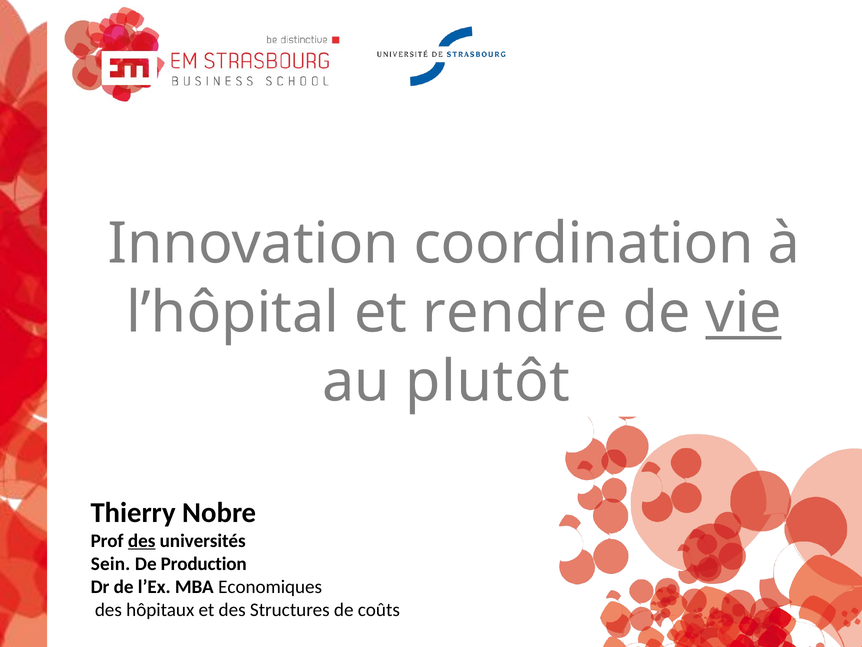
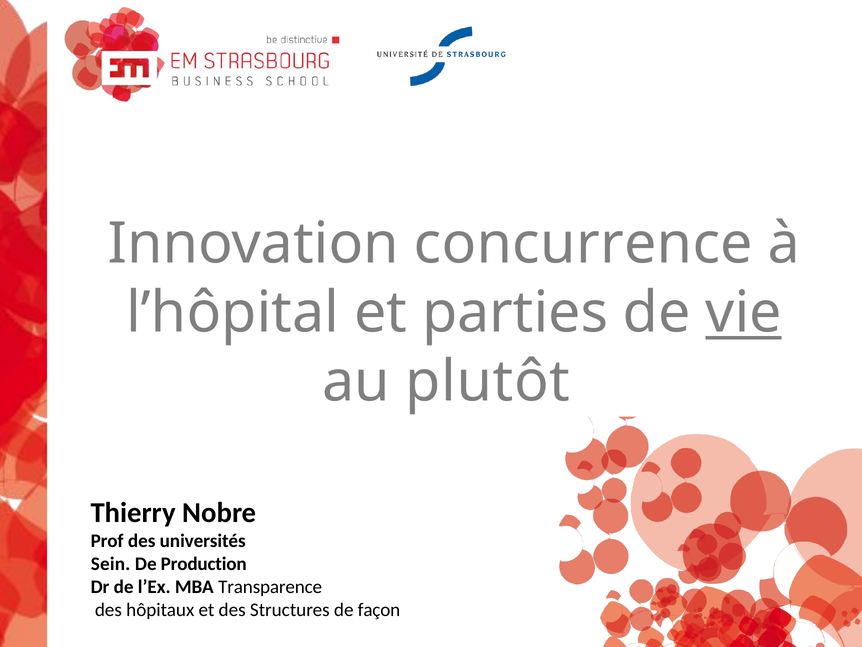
coordination: coordination -> concurrence
rendre: rendre -> parties
des at (142, 540) underline: present -> none
Economiques: Economiques -> Transparence
coûts: coûts -> façon
